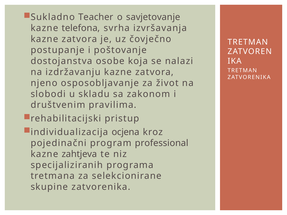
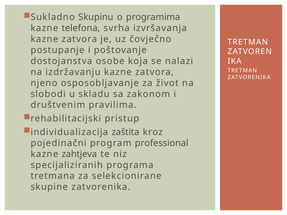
Teacher: Teacher -> Skupinu
savjetovanje: savjetovanje -> programima
ocjena: ocjena -> zaštita
